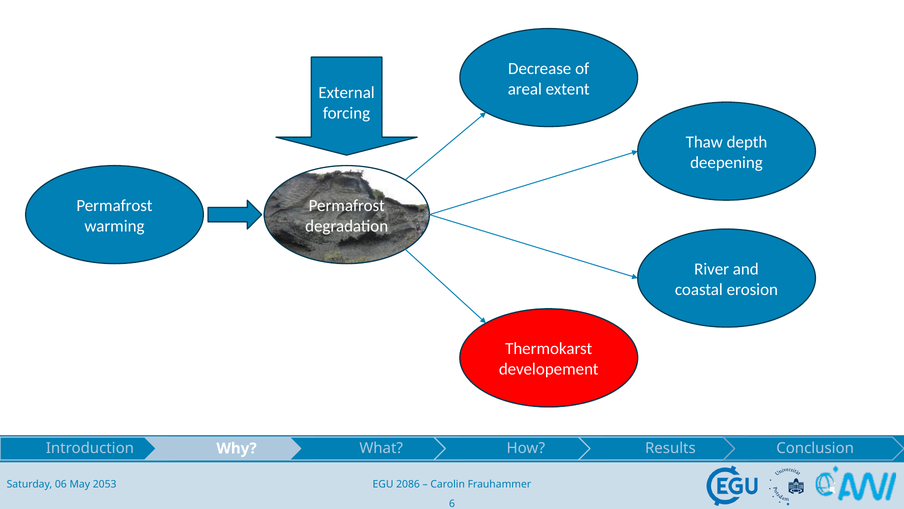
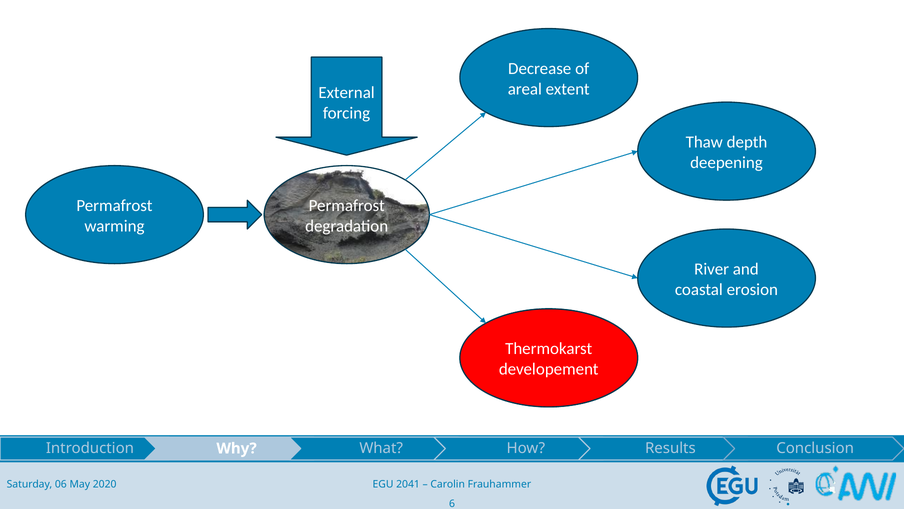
2053: 2053 -> 2020
2086: 2086 -> 2041
